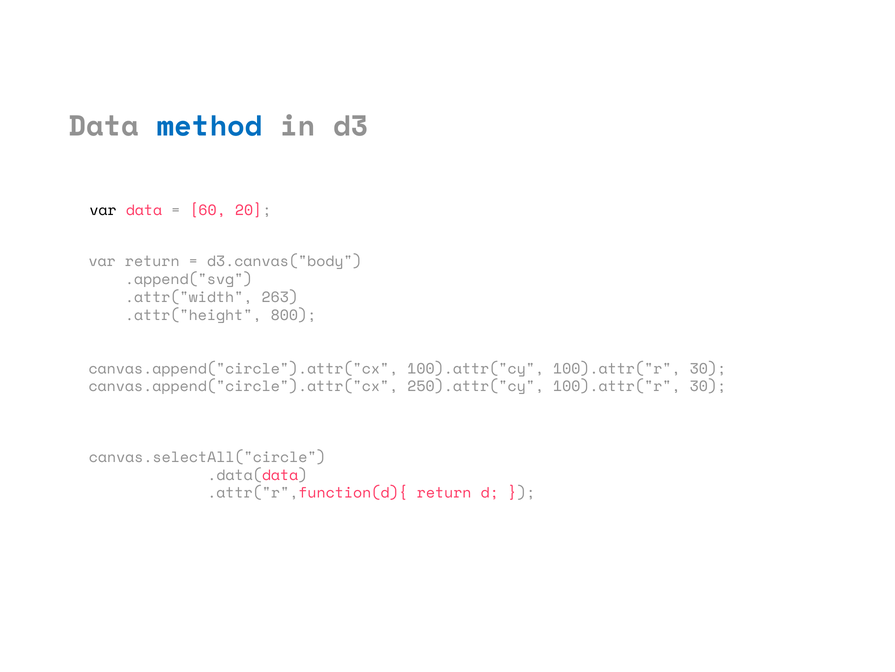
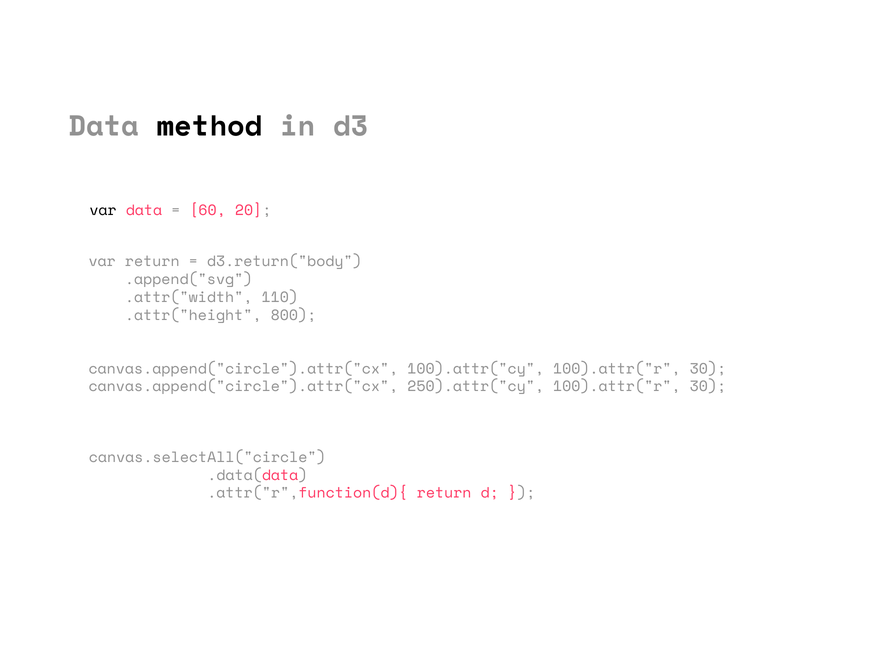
method colour: blue -> black
d3.canvas("body: d3.canvas("body -> d3.return("body
263: 263 -> 110
